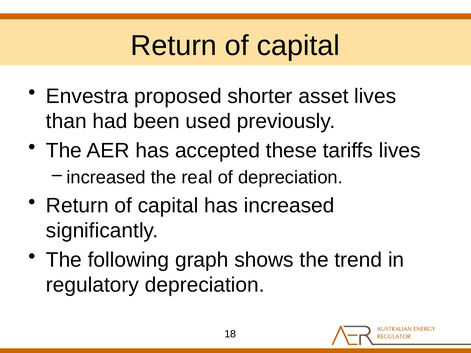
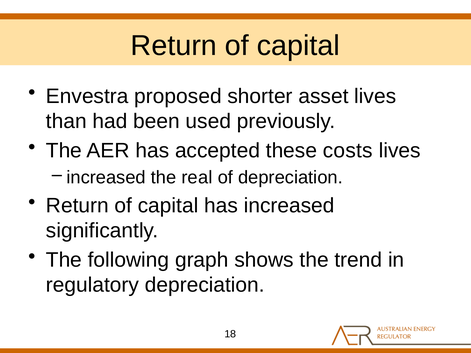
tariffs: tariffs -> costs
